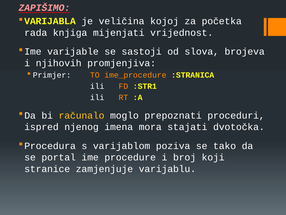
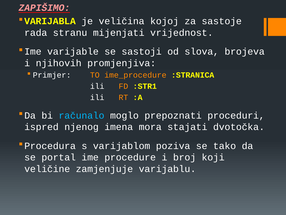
početka: početka -> sastoje
knjiga: knjiga -> stranu
računalo colour: yellow -> light blue
stranice: stranice -> veličine
